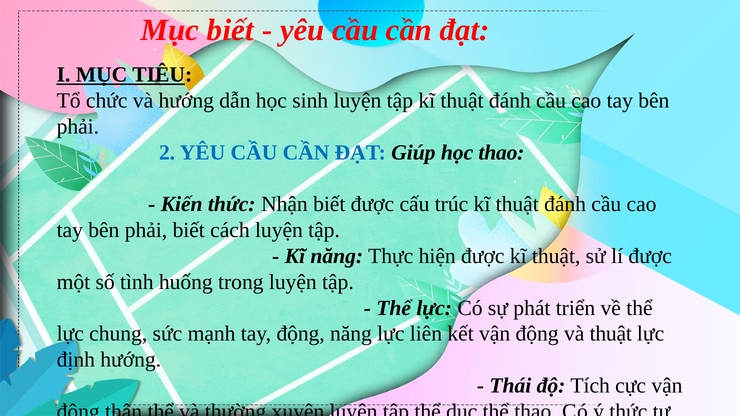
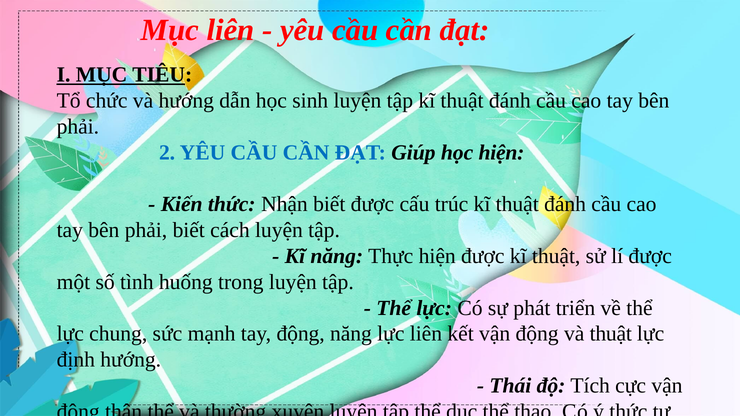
Mục biết: biết -> liên
học thao: thao -> hiện
